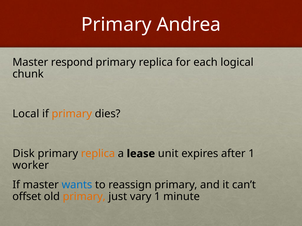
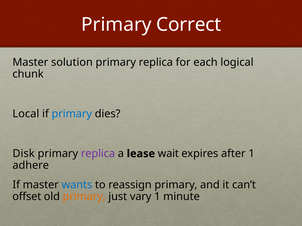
Andrea: Andrea -> Correct
respond: respond -> solution
primary at (72, 114) colour: orange -> blue
replica at (98, 154) colour: orange -> purple
unit: unit -> wait
worker: worker -> adhere
